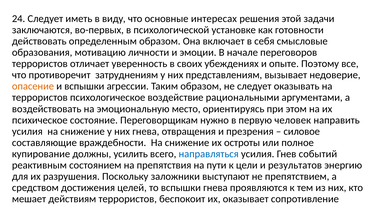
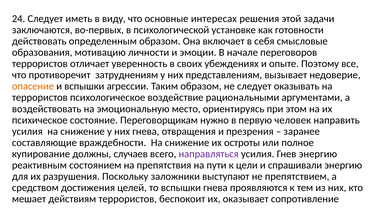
силовое: силовое -> заранее
усилить: усилить -> случаев
направляться colour: blue -> purple
Гнев событий: событий -> энергию
результатов: результатов -> спрашивали
